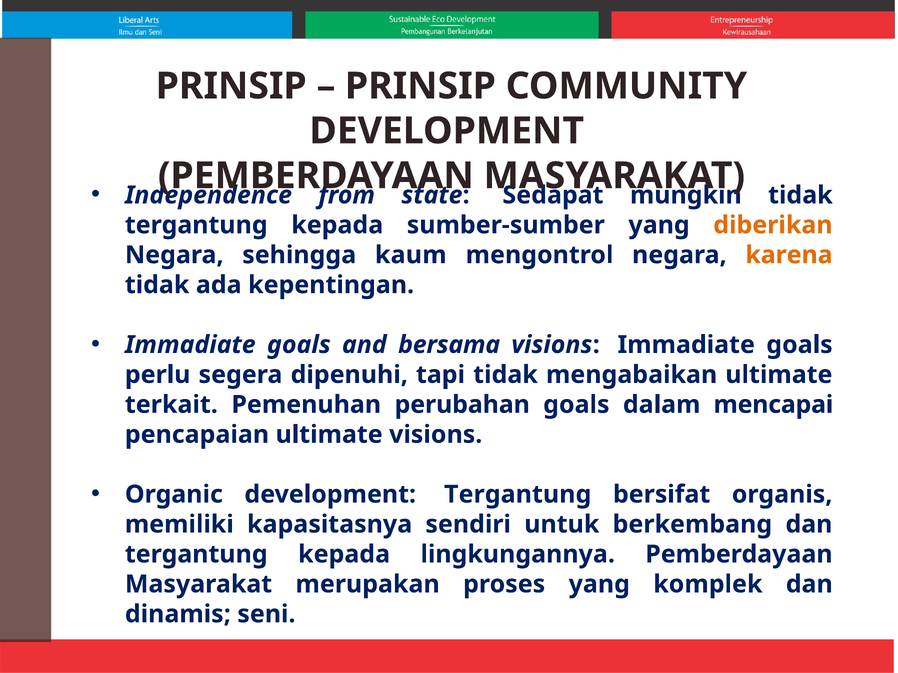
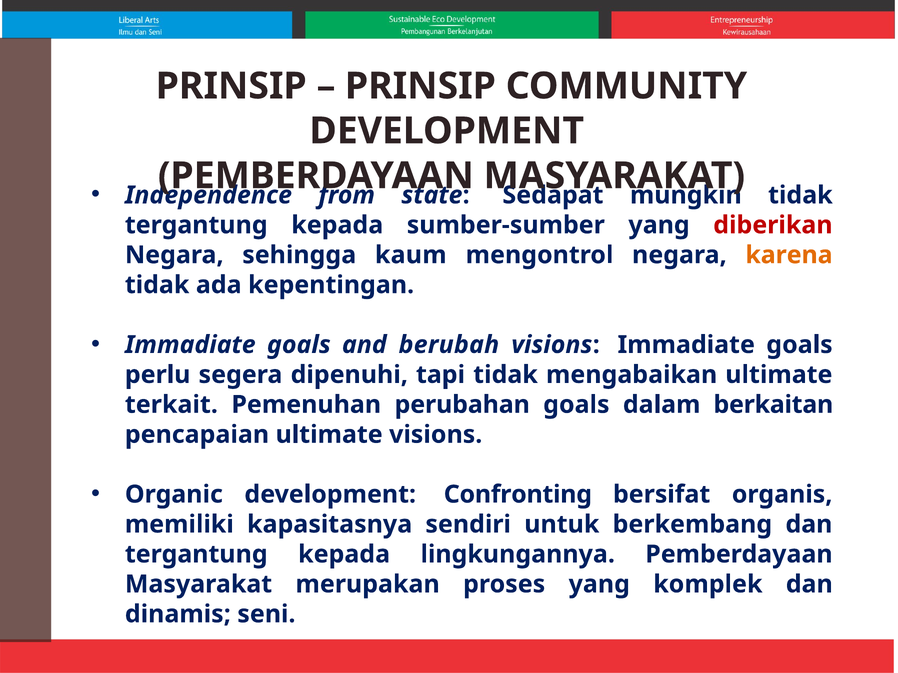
diberikan colour: orange -> red
bersama: bersama -> berubah
mencapai: mencapai -> berkaitan
development Tergantung: Tergantung -> Confronting
